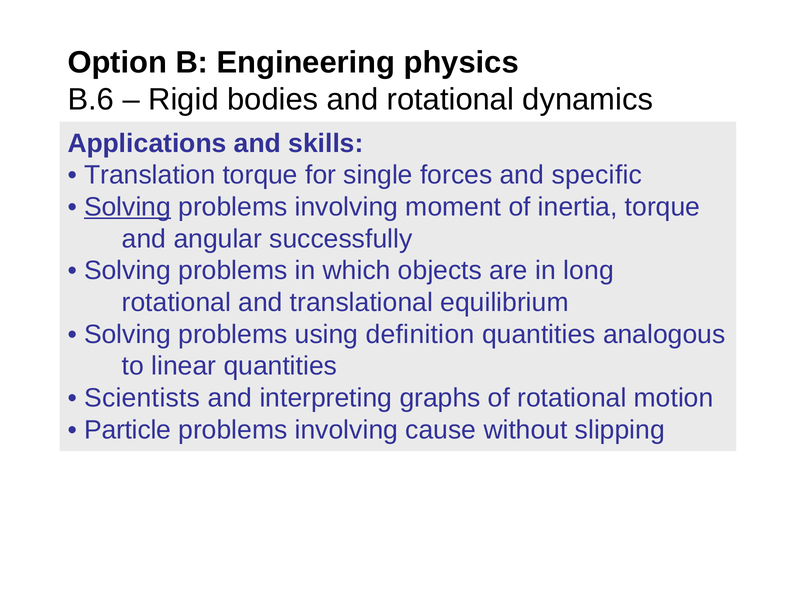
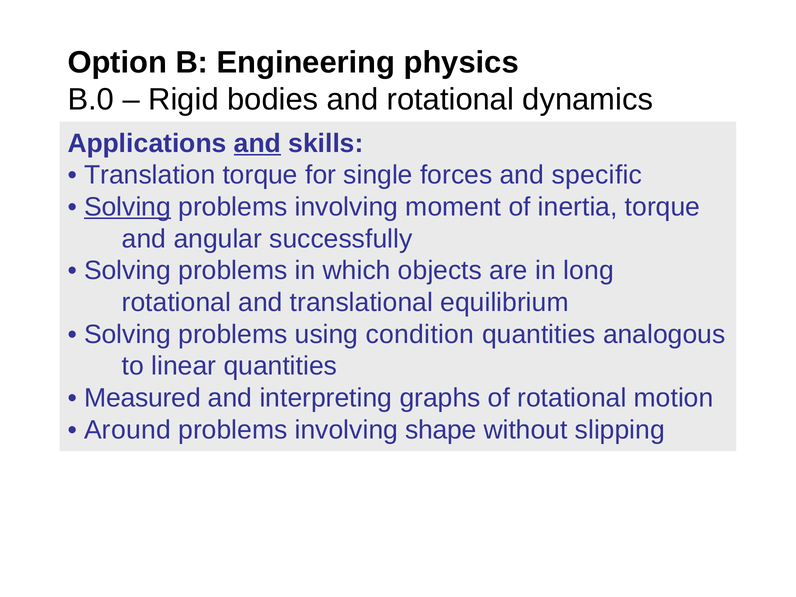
B.6: B.6 -> B.0
and at (257, 143) underline: none -> present
definition: definition -> condition
Scientists: Scientists -> Measured
Particle: Particle -> Around
cause: cause -> shape
